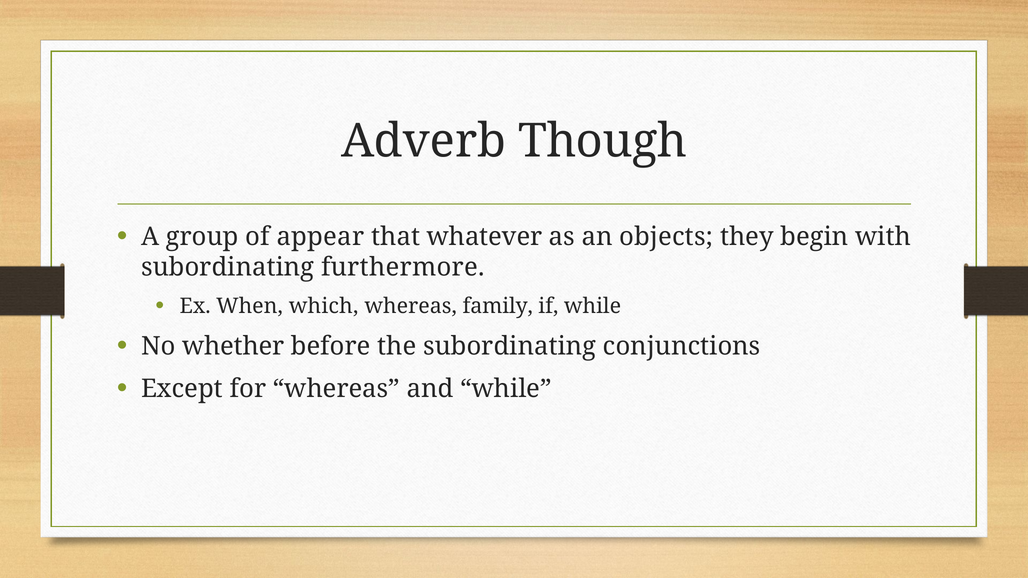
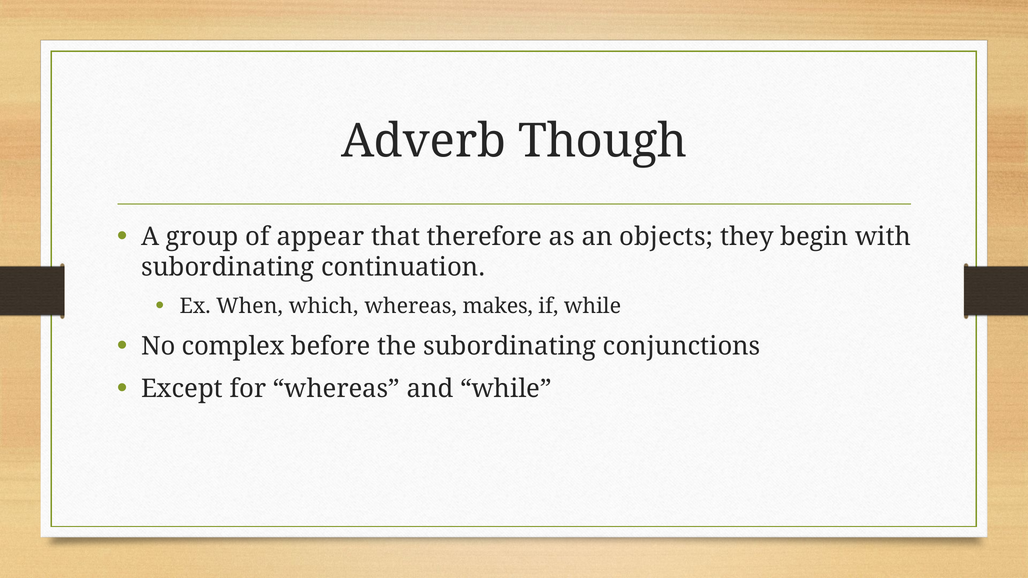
whatever: whatever -> therefore
furthermore: furthermore -> continuation
family: family -> makes
whether: whether -> complex
